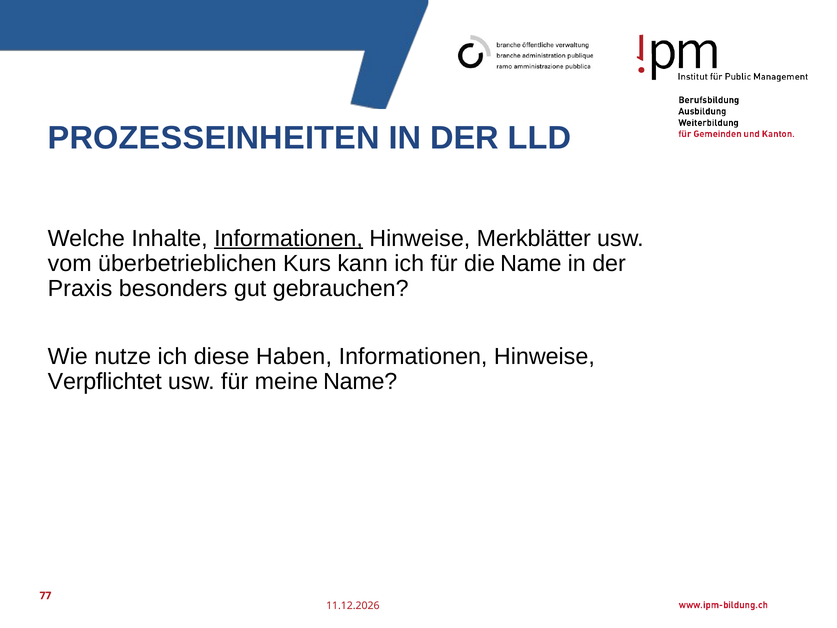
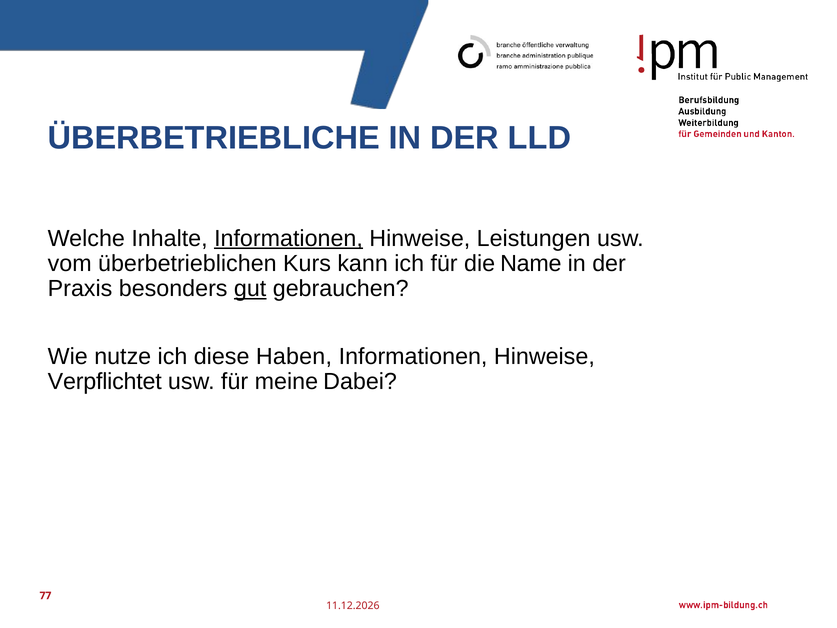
PROZESSEINHEITEN: PROZESSEINHEITEN -> ÜBERBETRIEBLICHE
Merkblätter: Merkblätter -> Leistungen
gut underline: none -> present
meine Name: Name -> Dabei
